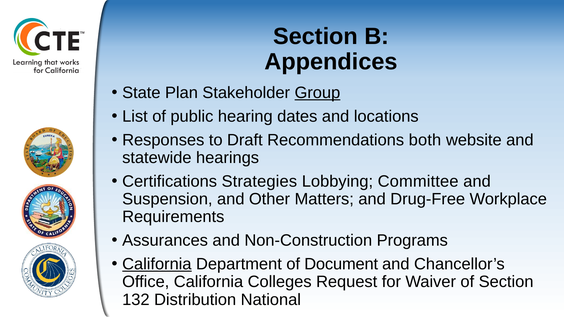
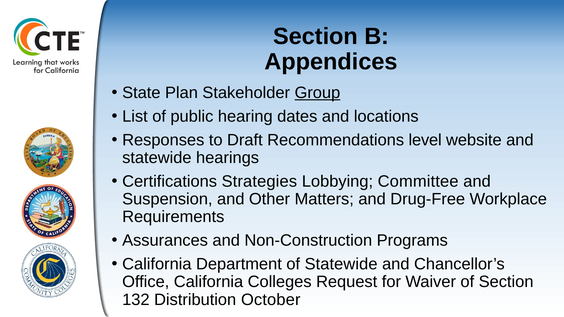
both: both -> level
California at (157, 264) underline: present -> none
of Document: Document -> Statewide
National: National -> October
